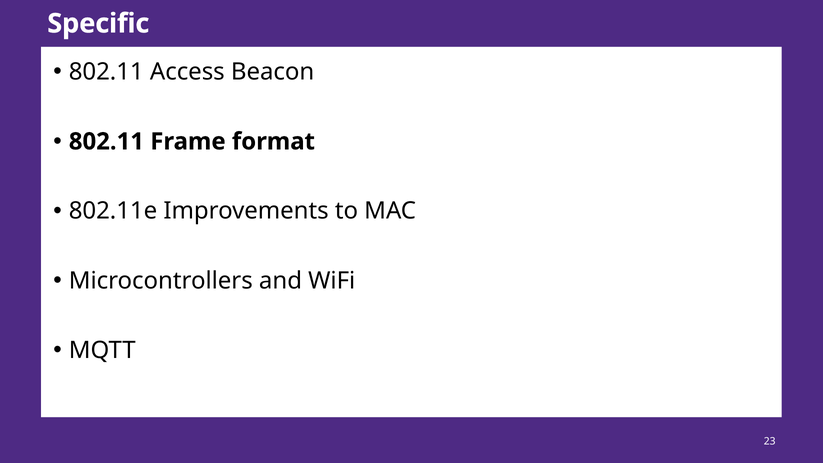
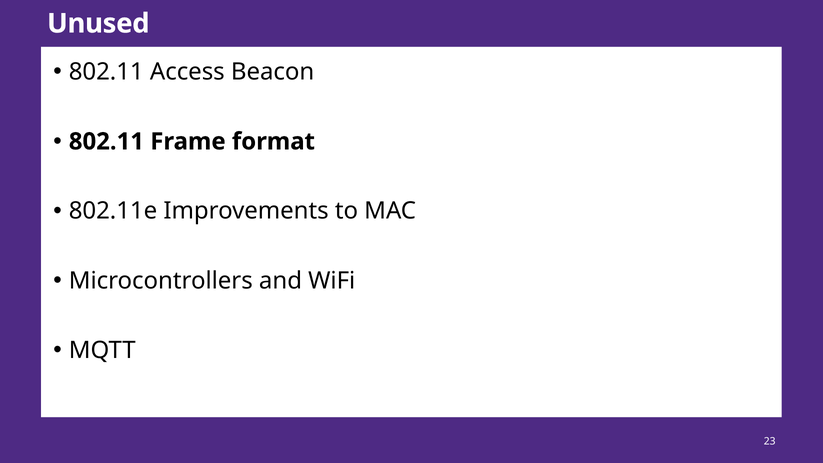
Specific: Specific -> Unused
